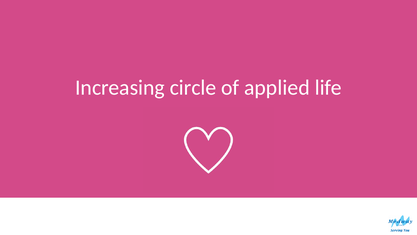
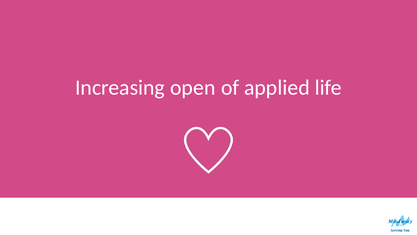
circle: circle -> open
